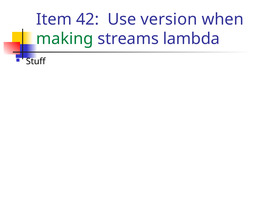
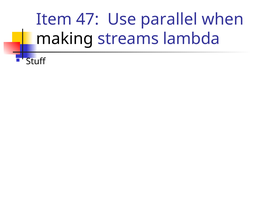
42: 42 -> 47
version: version -> parallel
making colour: green -> black
